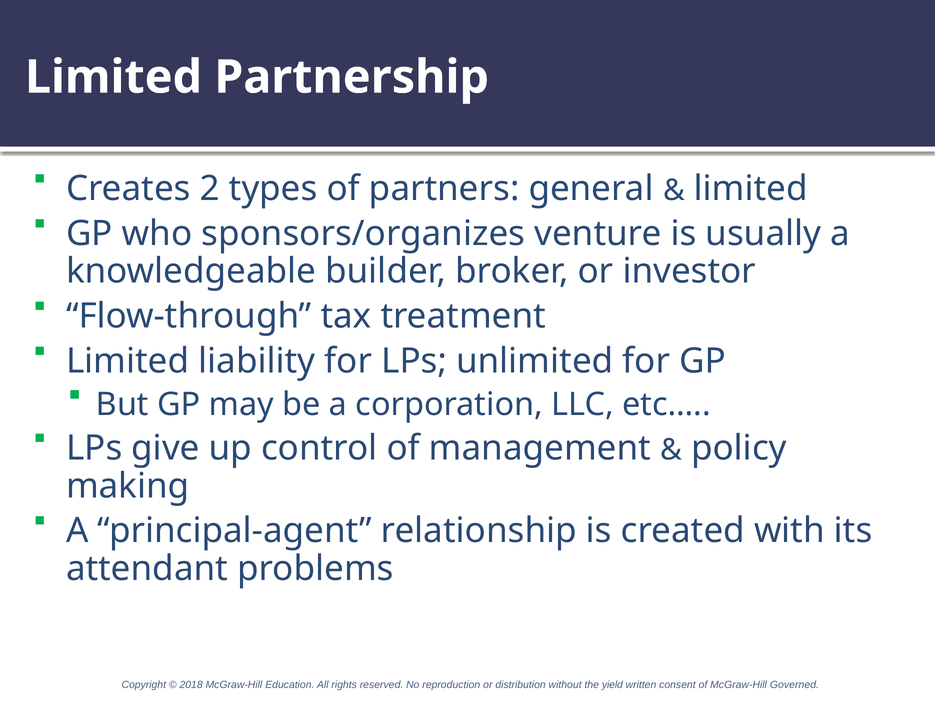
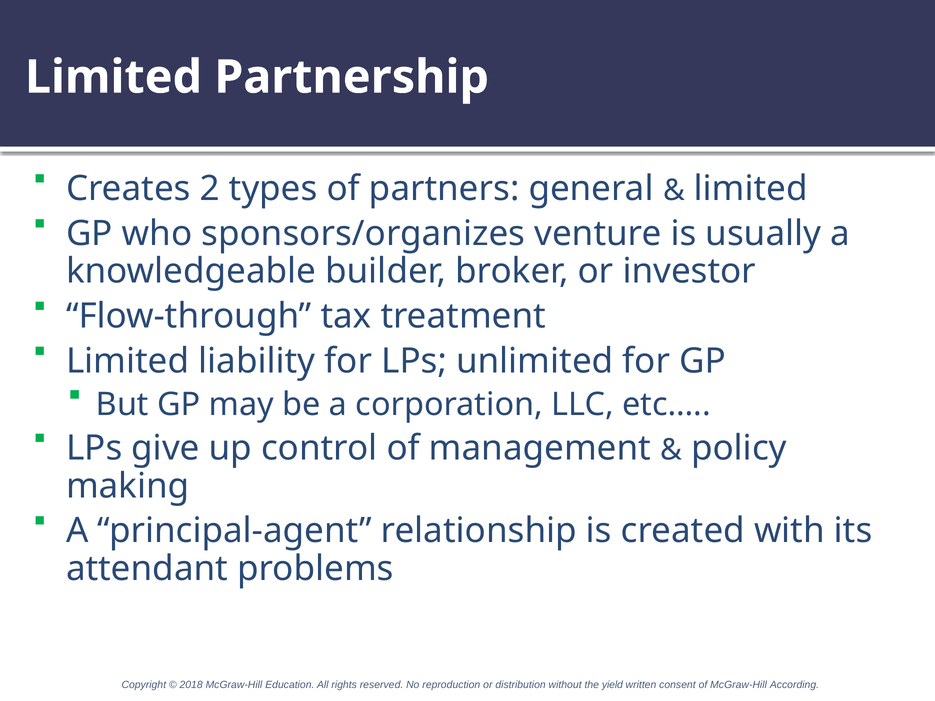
Governed: Governed -> According
